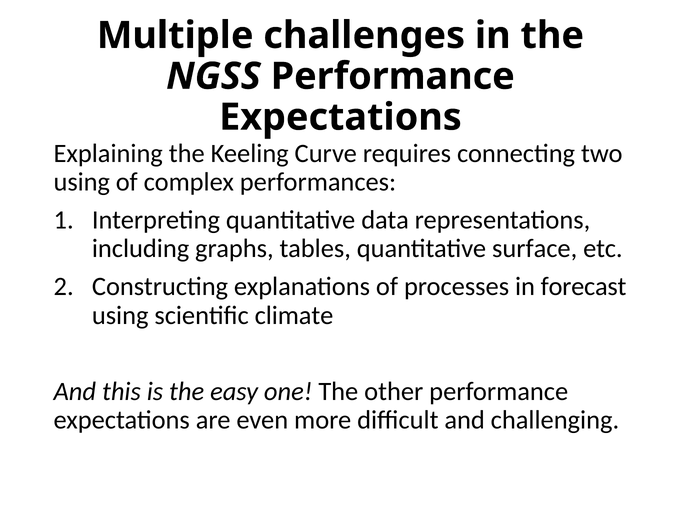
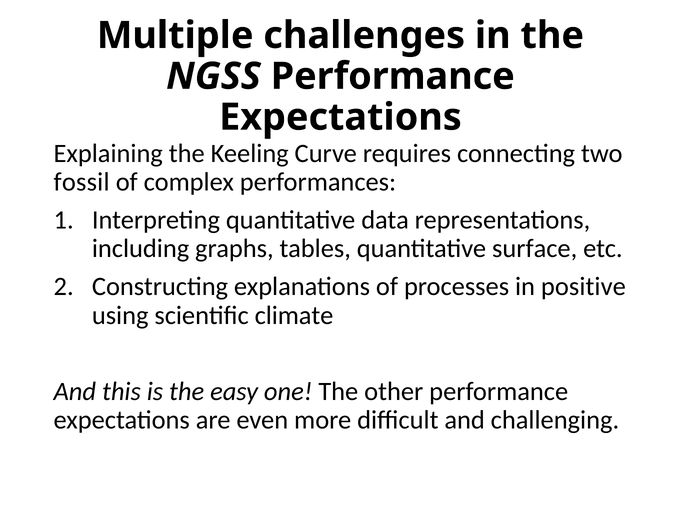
using at (82, 182): using -> fossil
forecast: forecast -> positive
